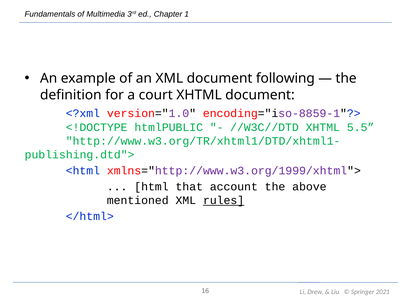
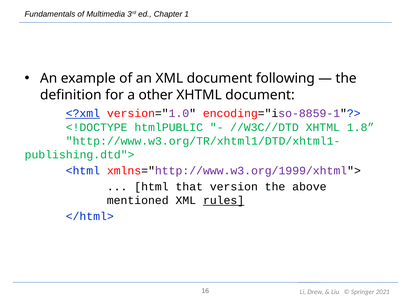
court: court -> other
<?xml underline: none -> present
5.5: 5.5 -> 1.8
account: account -> version
